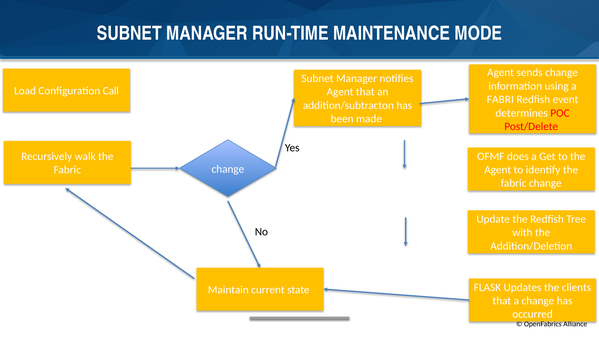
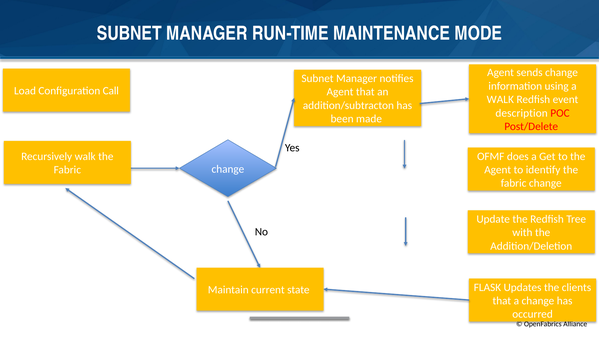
FABRI at (500, 100): FABRI -> WALK
determines: determines -> description
